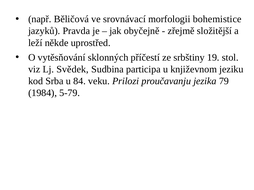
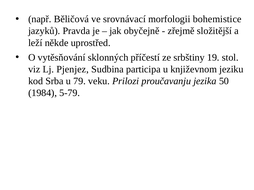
Svědek: Svědek -> Pjenjez
84: 84 -> 79
79: 79 -> 50
